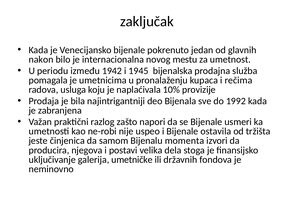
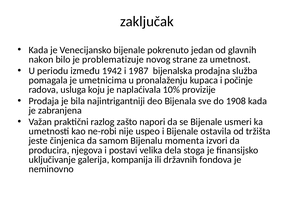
internacionalna: internacionalna -> problematizuje
mestu: mestu -> strane
1945: 1945 -> 1987
rečima: rečima -> počinje
1992: 1992 -> 1908
umetničke: umetničke -> kompanija
